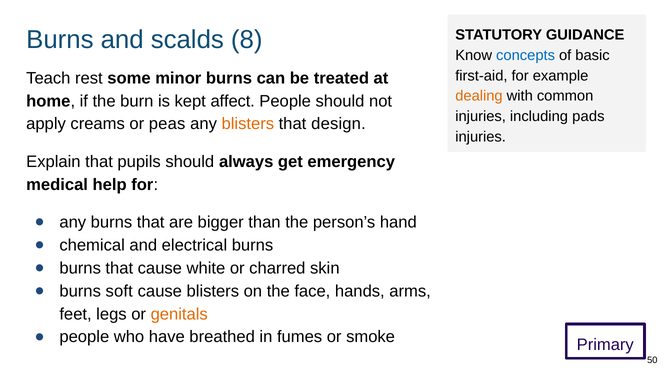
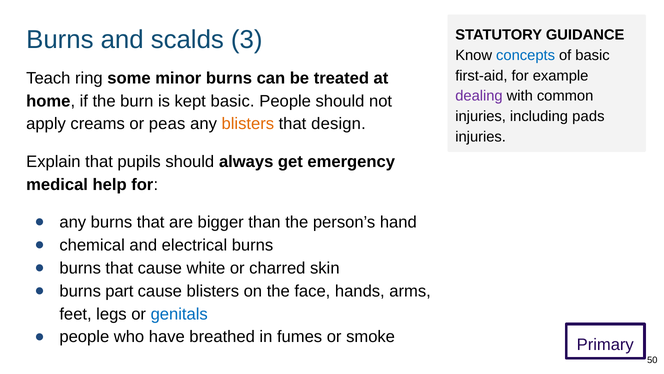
8: 8 -> 3
rest: rest -> ring
dealing colour: orange -> purple
kept affect: affect -> basic
soft: soft -> part
genitals colour: orange -> blue
